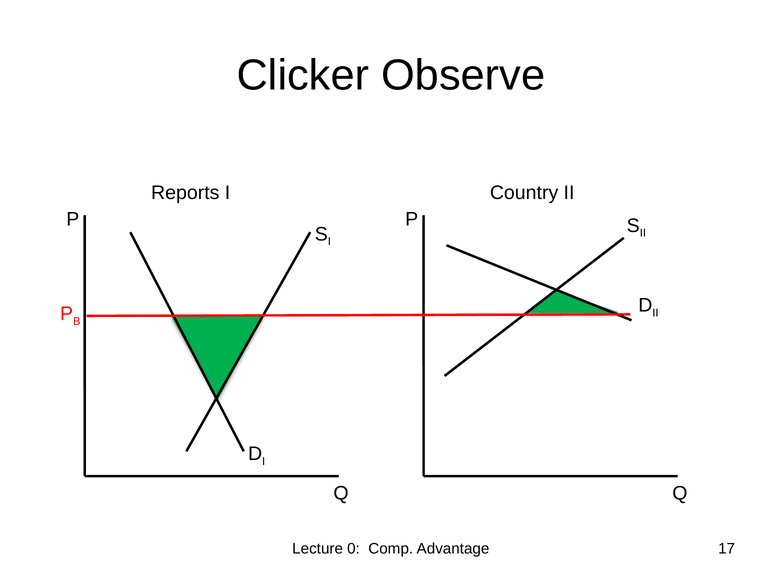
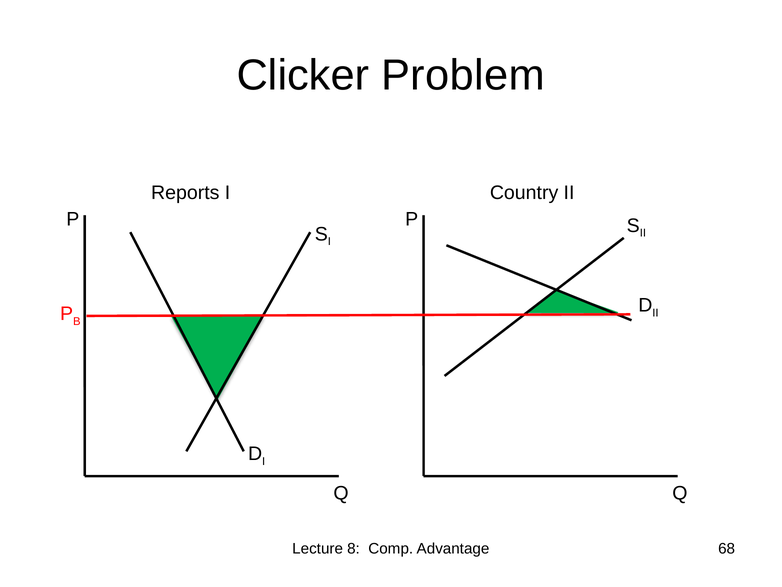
Observe: Observe -> Problem
0: 0 -> 8
17: 17 -> 68
